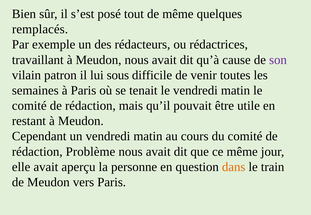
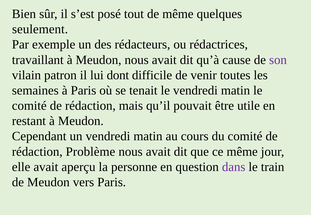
remplacés: remplacés -> seulement
sous: sous -> dont
dans colour: orange -> purple
